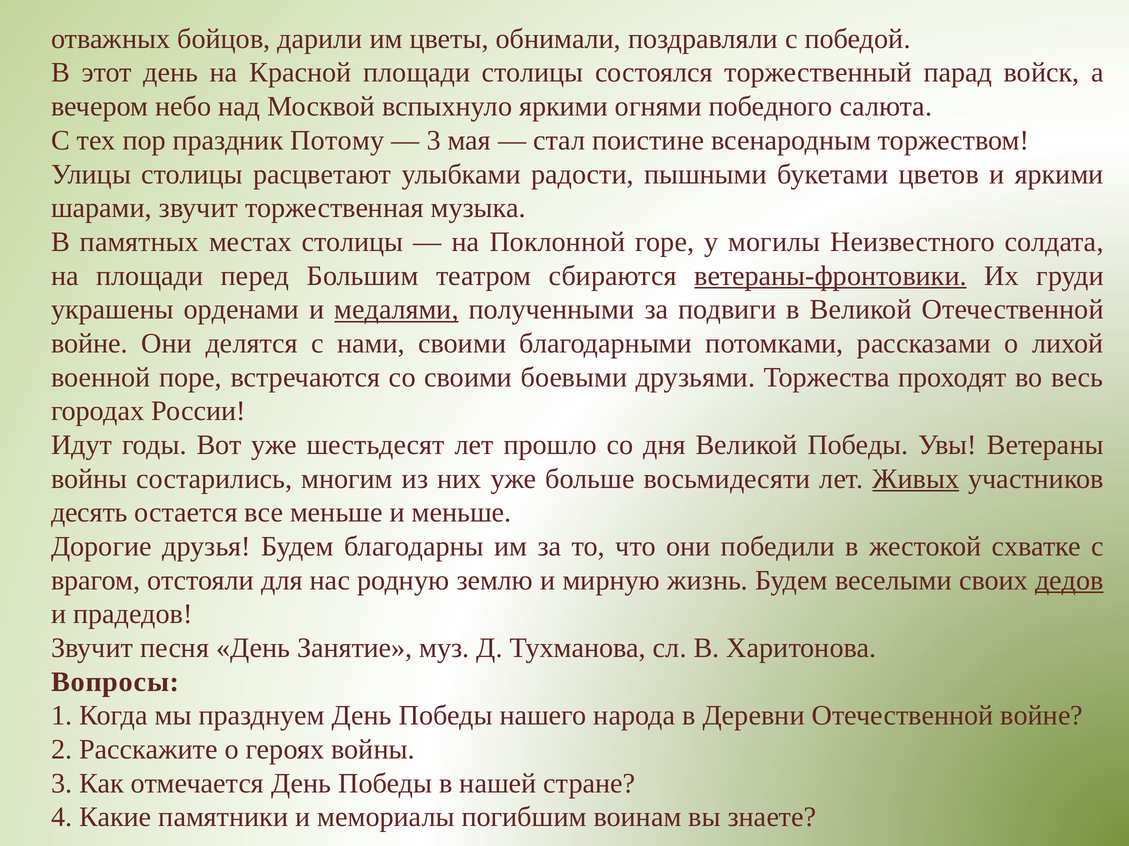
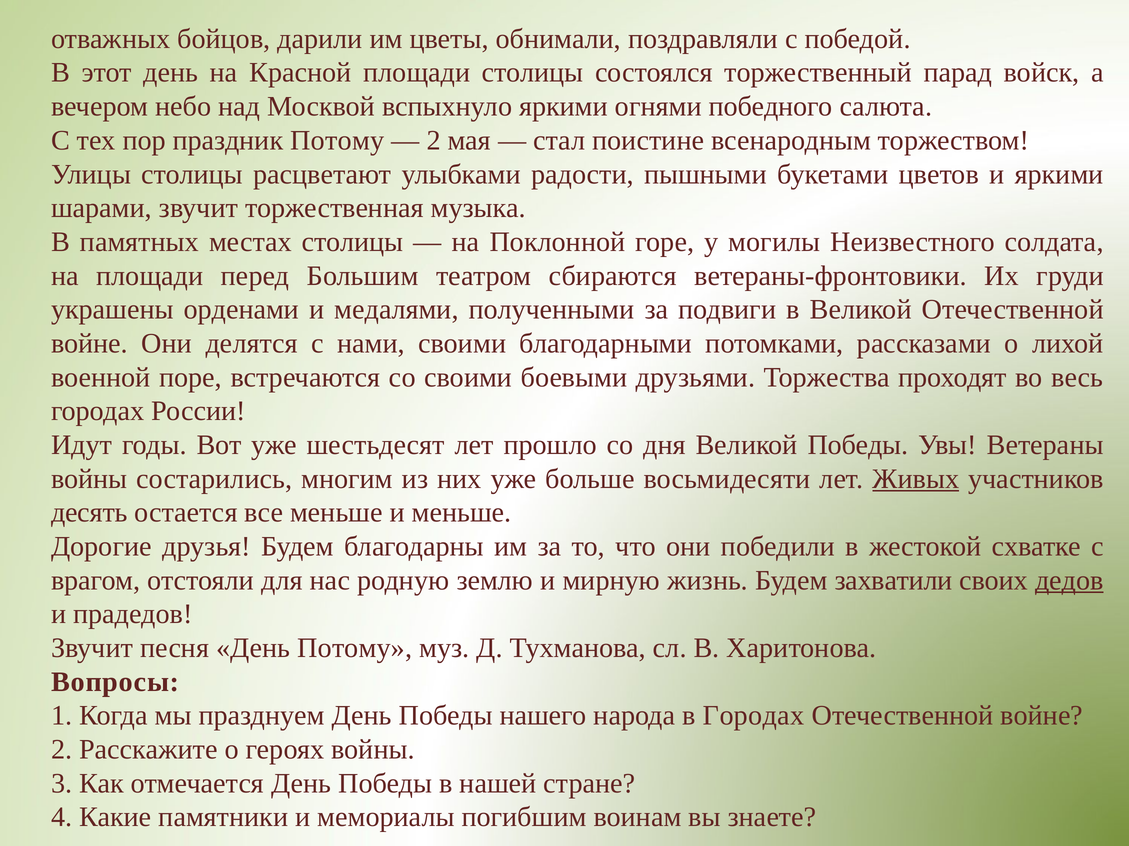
3 at (434, 140): 3 -> 2
ветераны-фронтовики underline: present -> none
медалями underline: present -> none
веселыми: веселыми -> захватили
День Занятие: Занятие -> Потому
в Деревни: Деревни -> Городах
